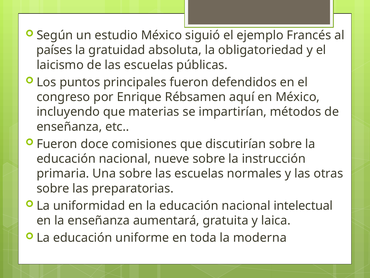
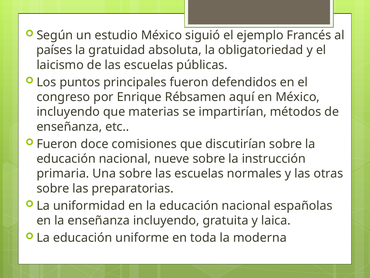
intelectual: intelectual -> españolas
enseñanza aumentará: aumentará -> incluyendo
